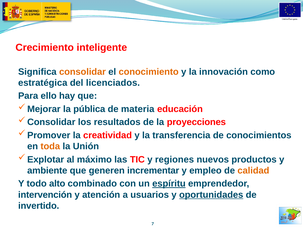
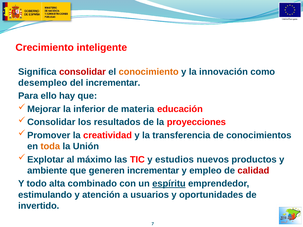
consolidar colour: orange -> red
estratégica: estratégica -> desempleo
del licenciados: licenciados -> incrementar
pública: pública -> inferior
regiones: regiones -> estudios
calidad colour: orange -> red
alto: alto -> alta
intervención: intervención -> estimulando
oportunidades underline: present -> none
